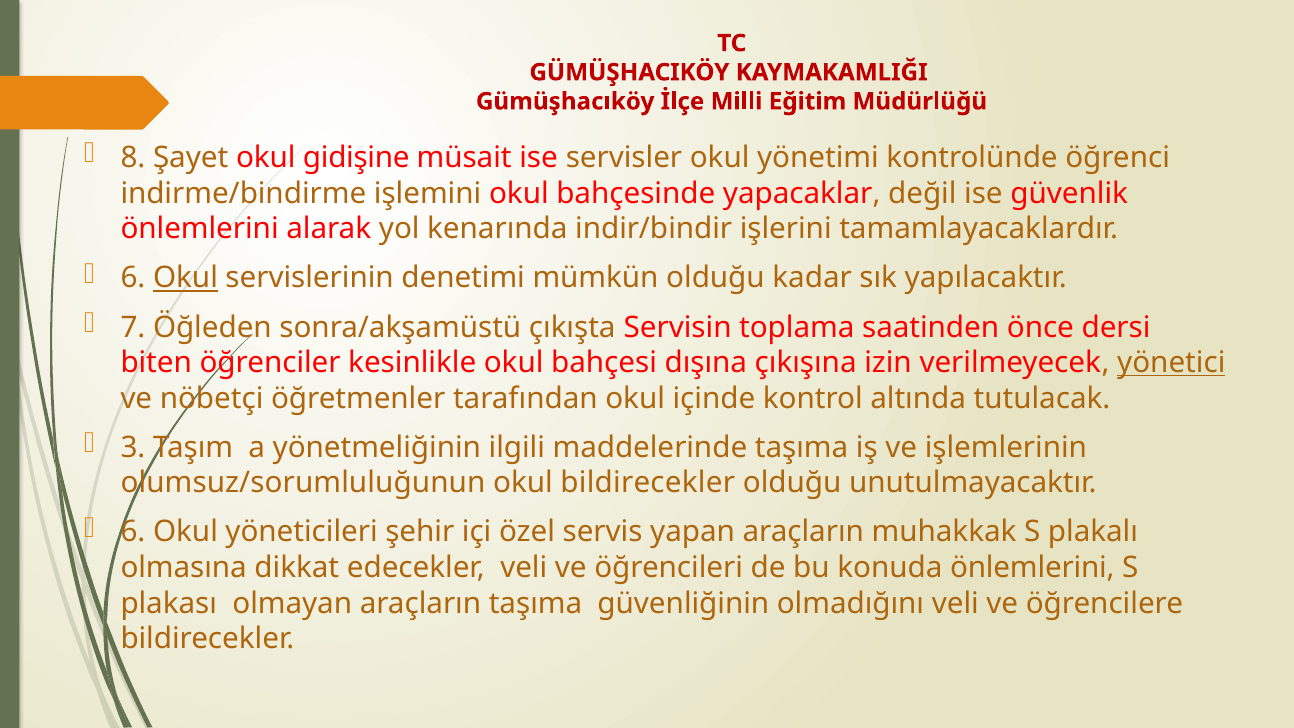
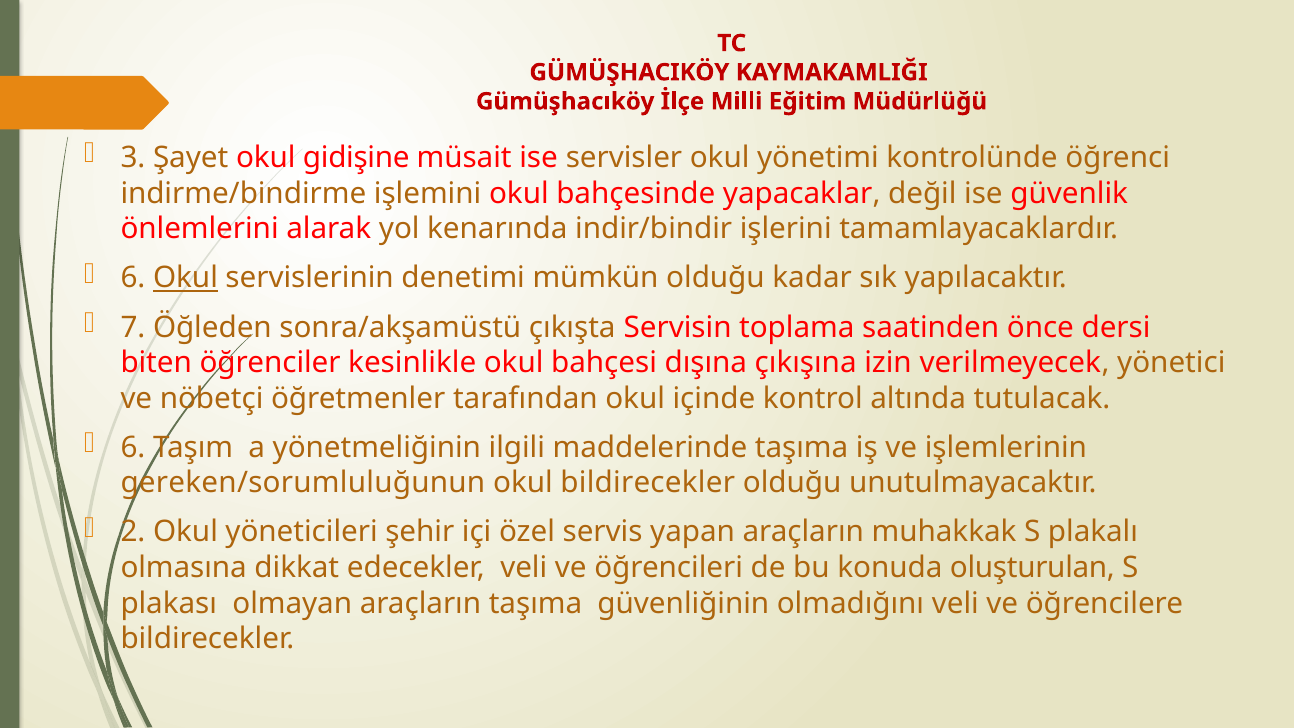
8: 8 -> 3
yönetici underline: present -> none
3 at (133, 447): 3 -> 6
olumsuz/sorumluluğunun: olumsuz/sorumluluğunun -> gereken/sorumluluğunun
6 at (133, 532): 6 -> 2
konuda önlemlerini: önlemlerini -> oluşturulan
